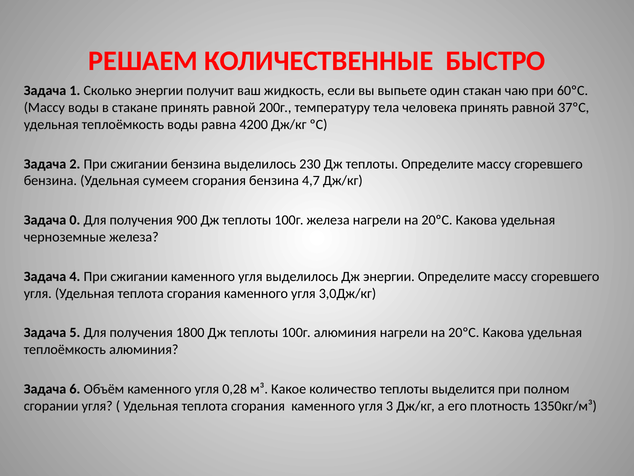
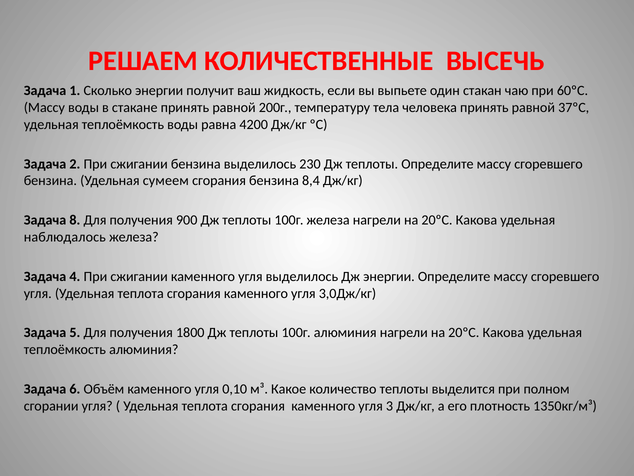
БЫСТРО: БЫСТРО -> ВЫСЕЧЬ
4,7: 4,7 -> 8,4
0: 0 -> 8
черноземные: черноземные -> наблюдалось
0,28: 0,28 -> 0,10
